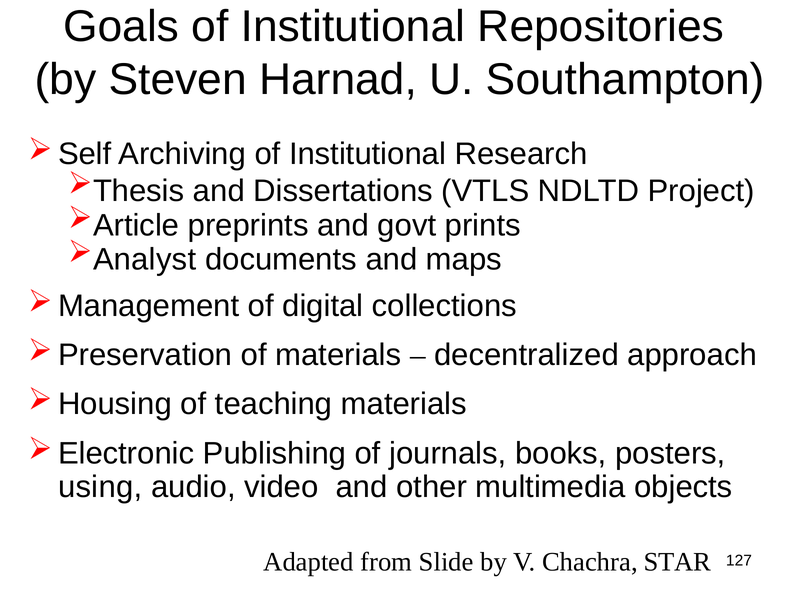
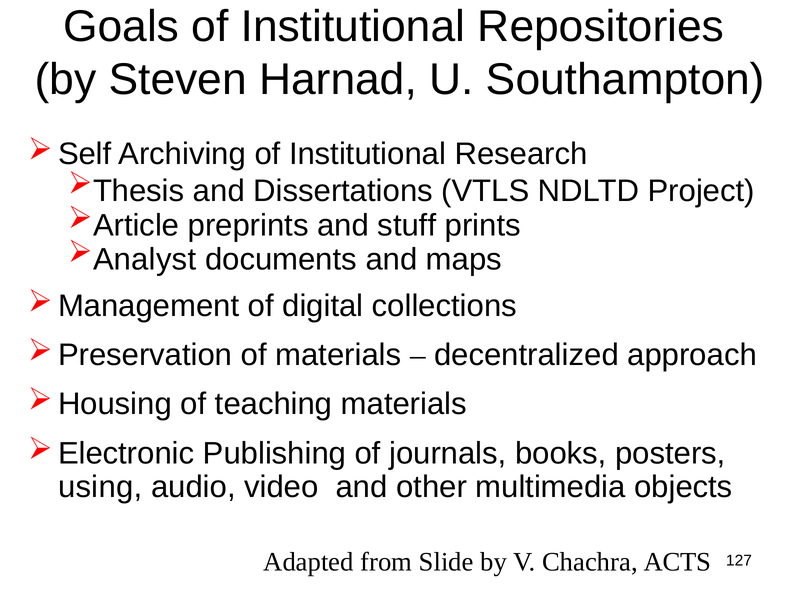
govt: govt -> stuff
STAR: STAR -> ACTS
